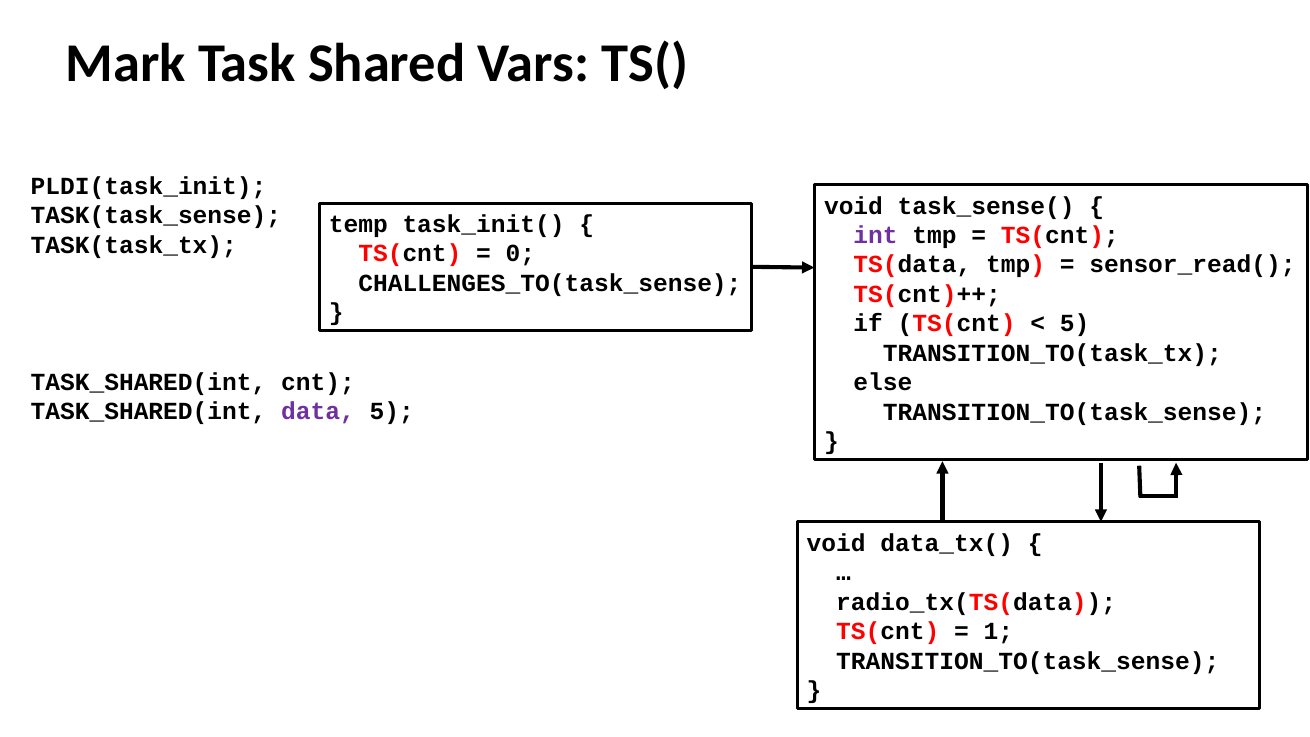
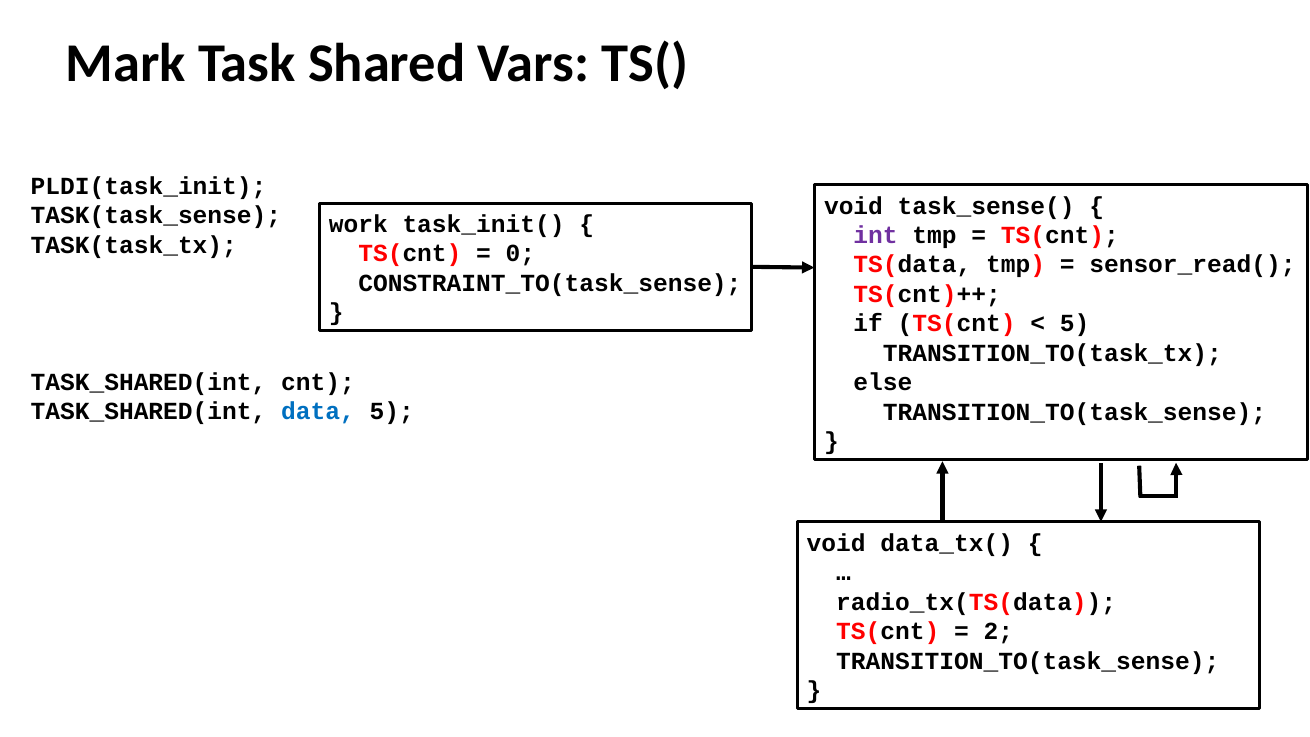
temp: temp -> work
CHALLENGES_TO(task_sense: CHALLENGES_TO(task_sense -> CONSTRAINT_TO(task_sense
data colour: purple -> blue
1: 1 -> 2
